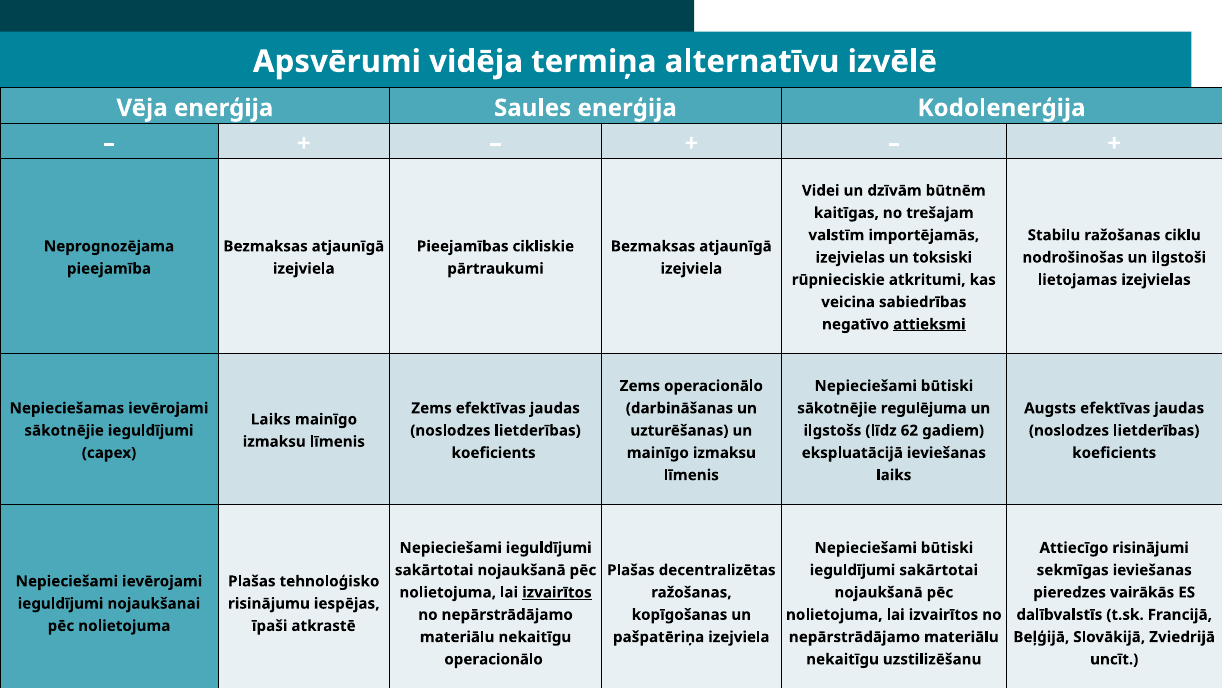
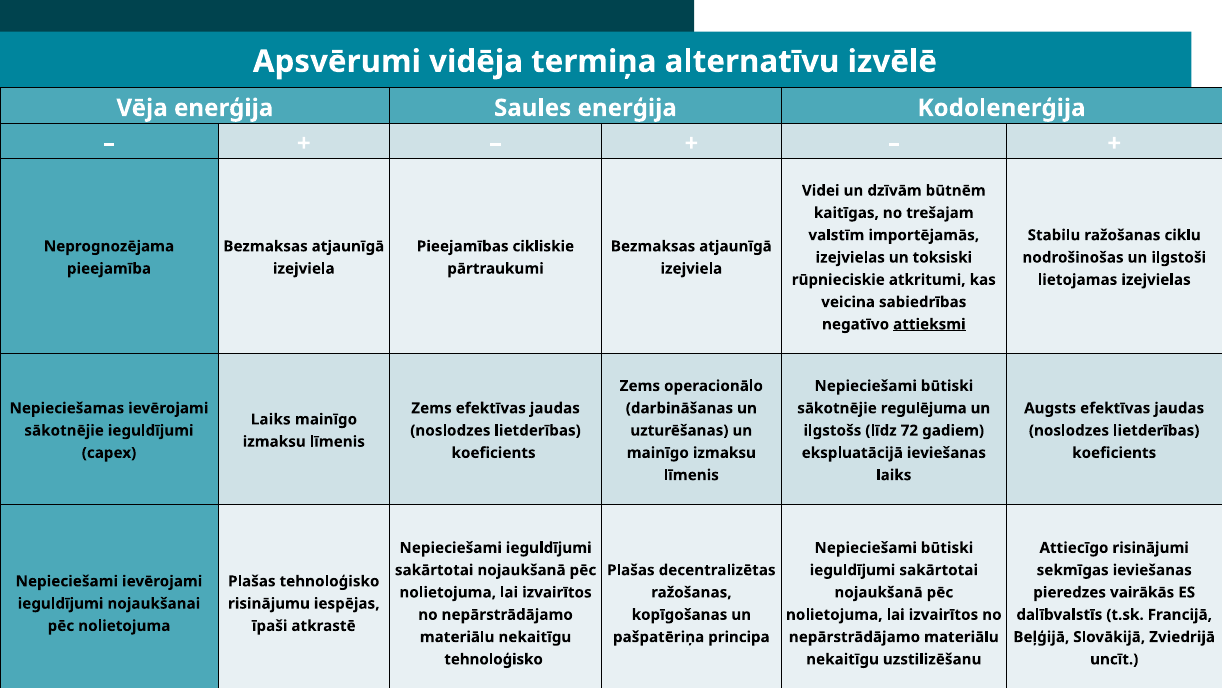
62: 62 -> 72
izvairītos at (557, 592) underline: present -> none
pašpatēriņa izejviela: izejviela -> principa
operacionālo at (494, 659): operacionālo -> tehnoloģisko
